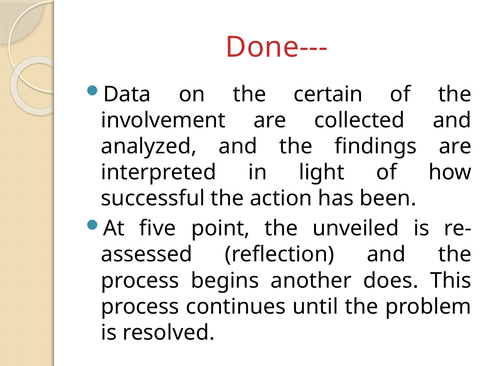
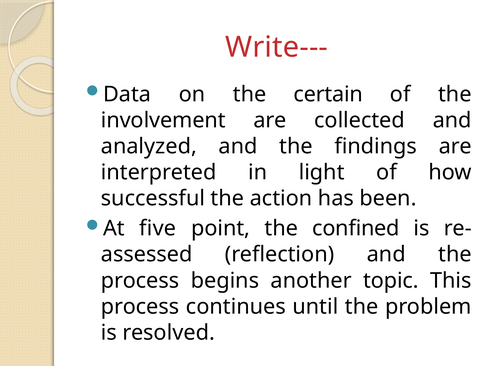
Done---: Done--- -> Write---
unveiled: unveiled -> confined
does: does -> topic
